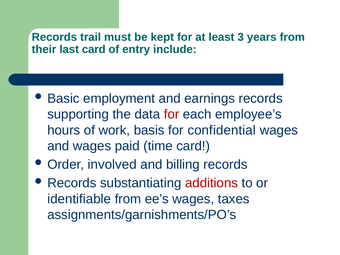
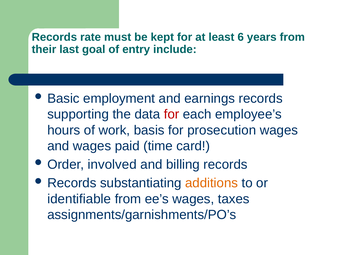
trail: trail -> rate
3: 3 -> 6
last card: card -> goal
confidential: confidential -> prosecution
additions colour: red -> orange
